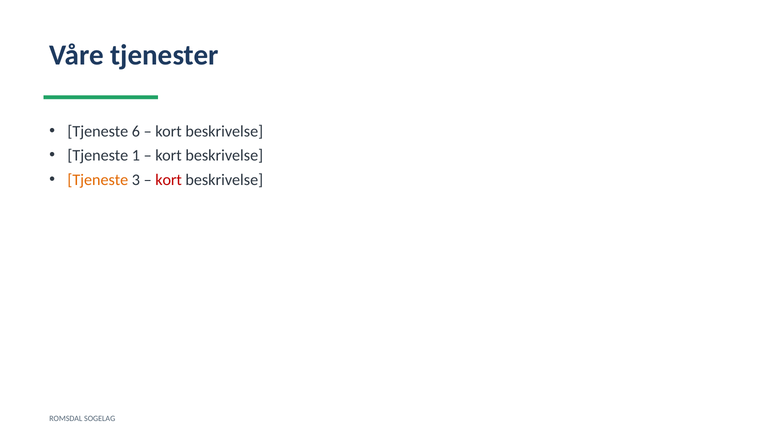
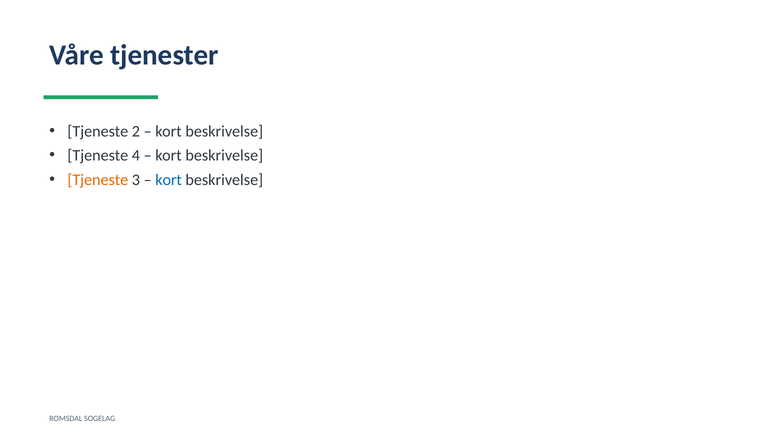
6: 6 -> 2
1: 1 -> 4
kort at (169, 180) colour: red -> blue
